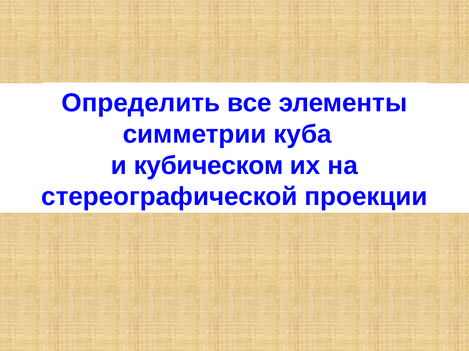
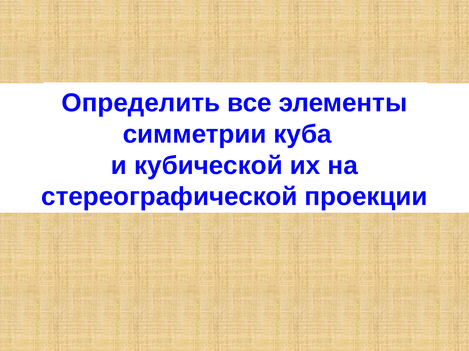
кубическом: кубическом -> кубической
